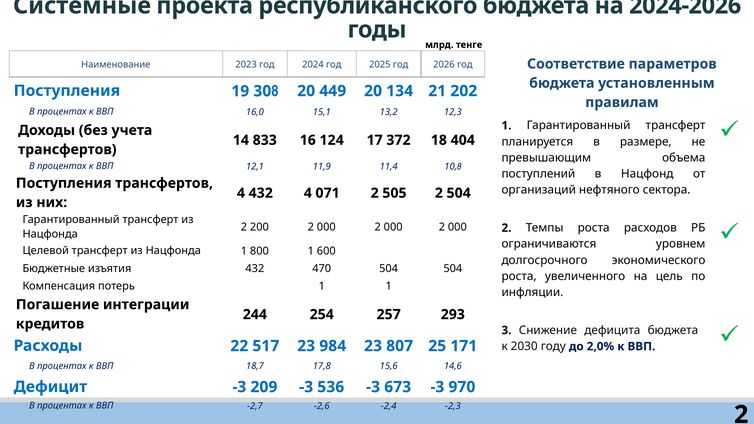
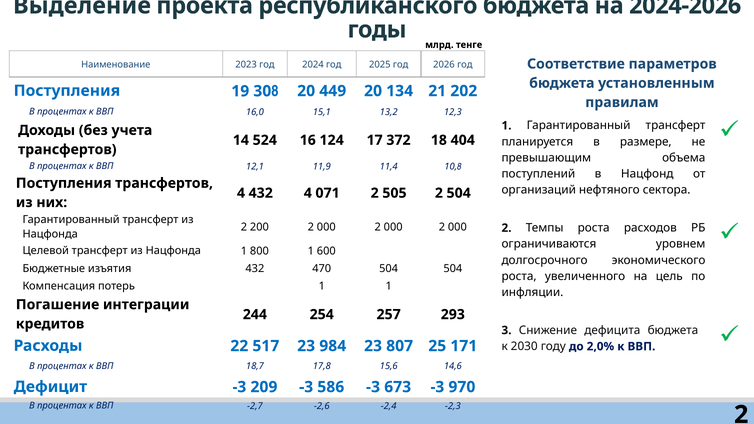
Системные: Системные -> Выделение
833: 833 -> 524
536: 536 -> 586
